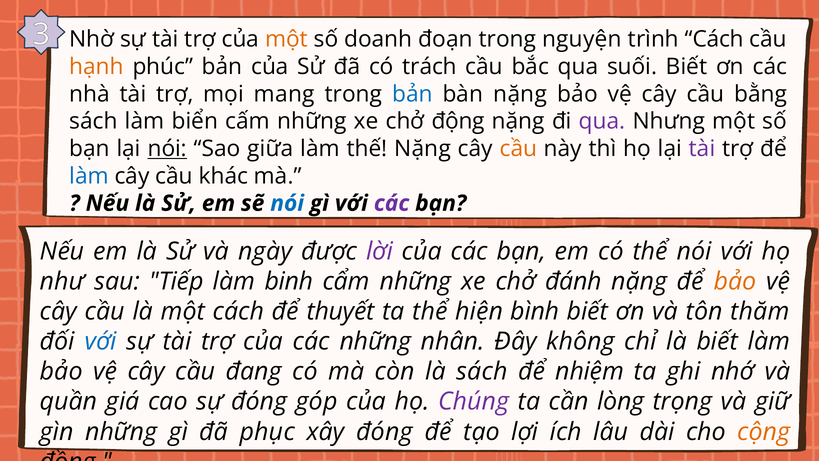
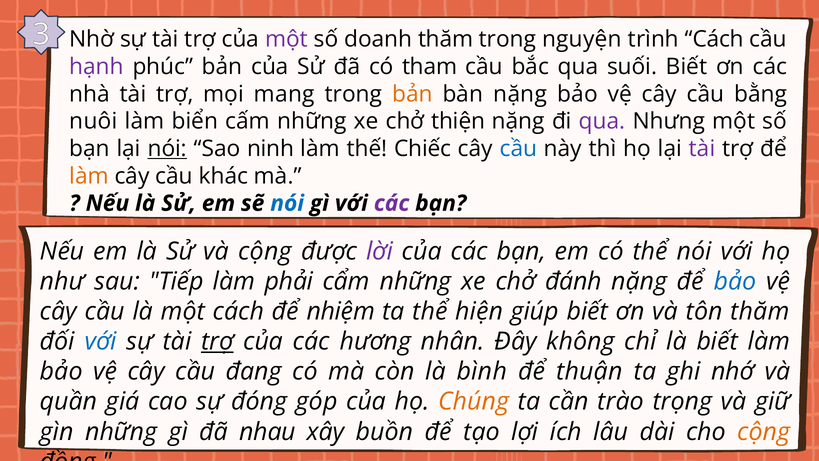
một at (286, 39) colour: orange -> purple
doanh đoạn: đoạn -> thăm
hạnh colour: orange -> purple
trách: trách -> tham
bản at (412, 94) colour: blue -> orange
sách at (93, 121): sách -> nuôi
động: động -> thiện
giữa: giữa -> ninh
thế Nặng: Nặng -> Chiếc
cầu at (518, 149) colour: orange -> blue
làm at (89, 176) colour: blue -> orange
và ngày: ngày -> cộng
binh: binh -> phải
bảo at (735, 281) colour: orange -> blue
thuyết: thuyết -> nhiệm
bình: bình -> giúp
trợ at (217, 341) underline: none -> present
các những: những -> hương
là sách: sách -> bình
nhiệm: nhiệm -> thuận
Chúng colour: purple -> orange
lòng: lòng -> trào
phục: phục -> nhau
xây đóng: đóng -> buồn
